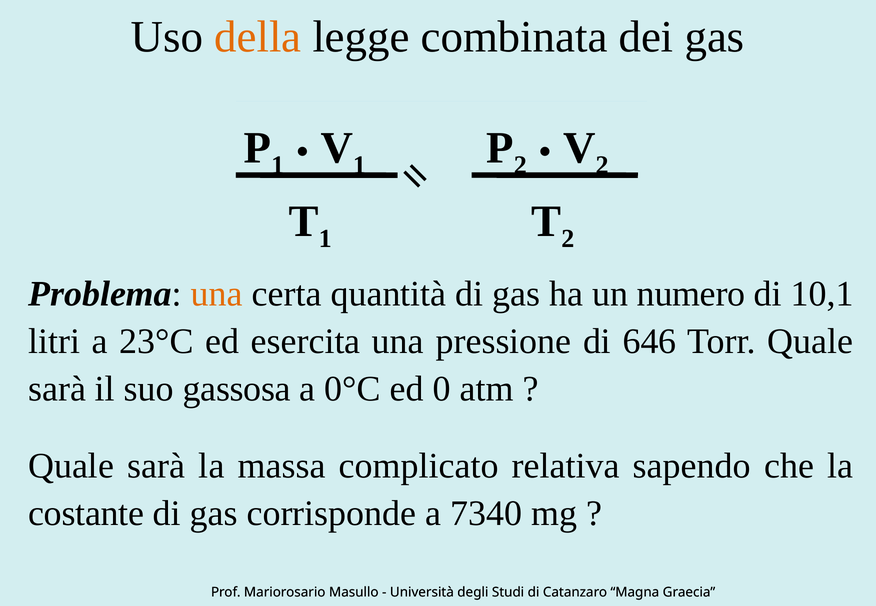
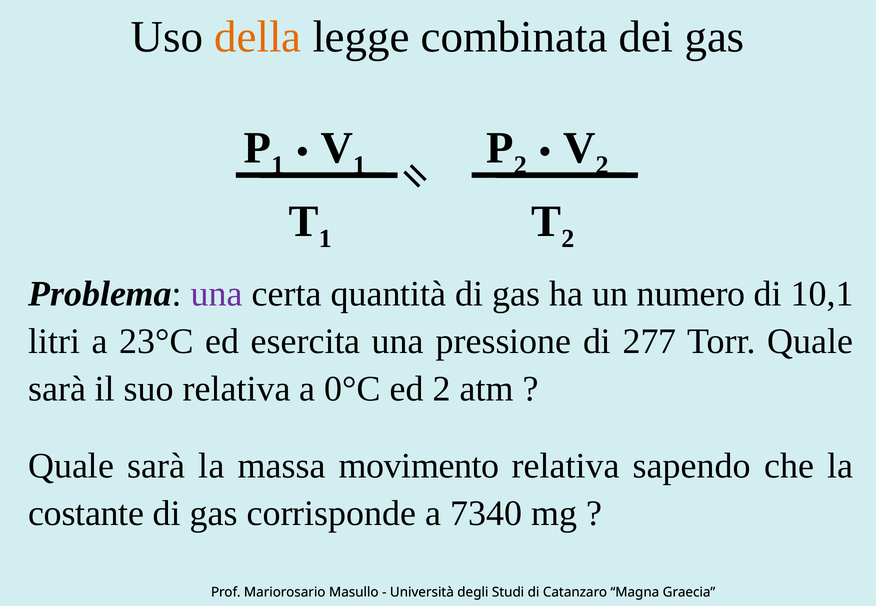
una at (217, 294) colour: orange -> purple
646: 646 -> 277
suo gassosa: gassosa -> relativa
ed 0: 0 -> 2
complicato: complicato -> movimento
